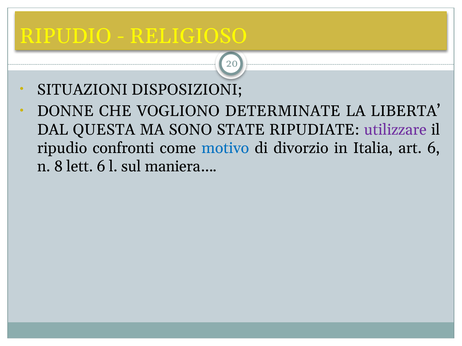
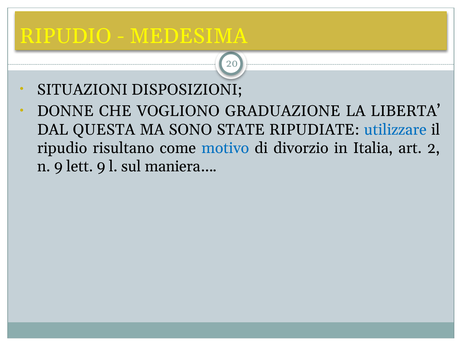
RELIGIOSO: RELIGIOSO -> MEDESIMA
DETERMINATE: DETERMINATE -> GRADUAZIONE
utilizzare colour: purple -> blue
confronti: confronti -> risultano
art 6: 6 -> 2
n 8: 8 -> 9
lett 6: 6 -> 9
